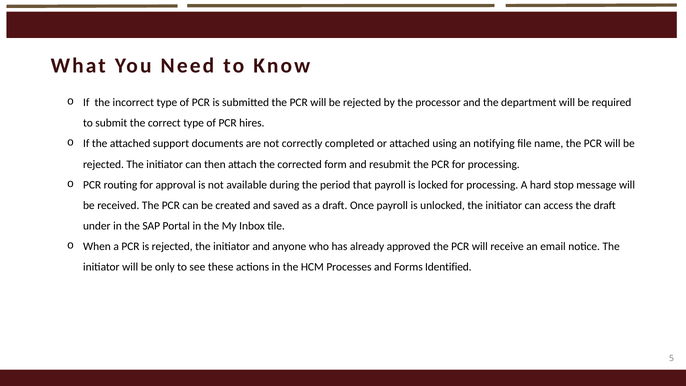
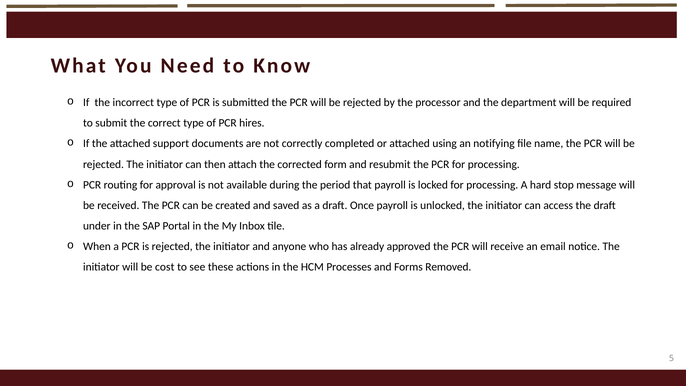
only: only -> cost
Identified: Identified -> Removed
